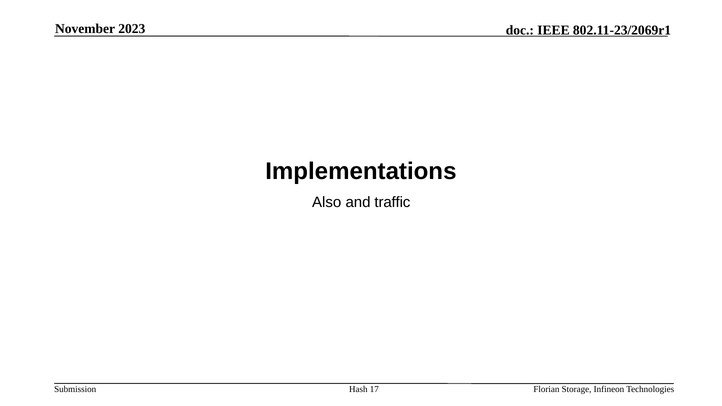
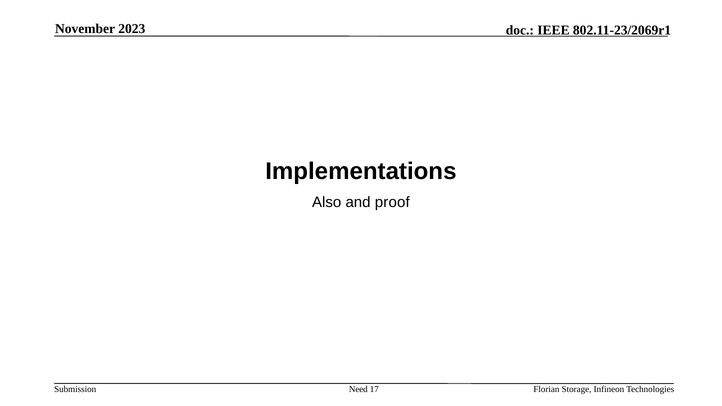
traffic: traffic -> proof
Hash: Hash -> Need
